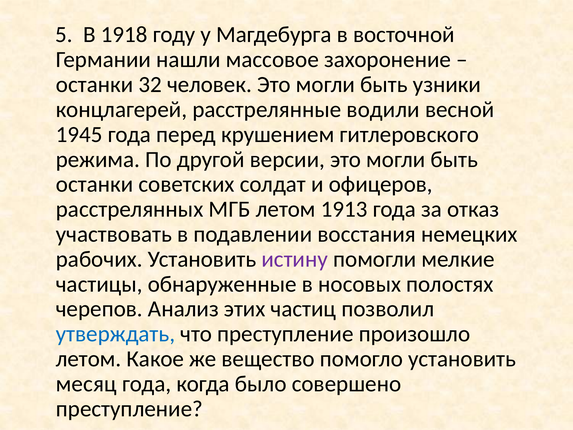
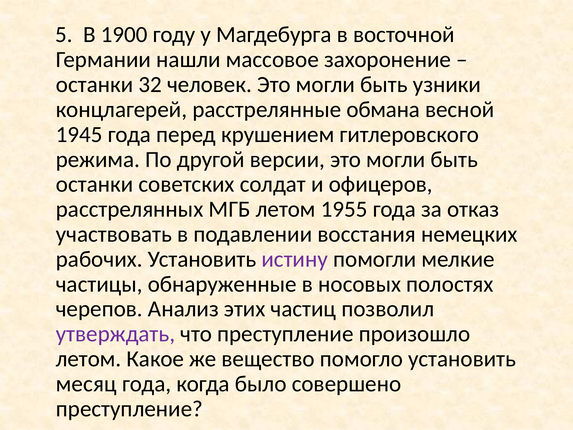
1918: 1918 -> 1900
водили: водили -> обмана
1913: 1913 -> 1955
утверждать colour: blue -> purple
